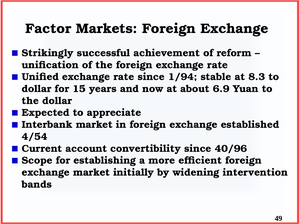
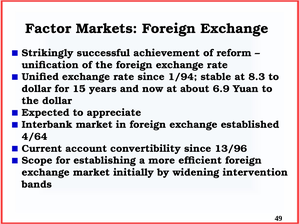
4/54: 4/54 -> 4/64
40/96: 40/96 -> 13/96
